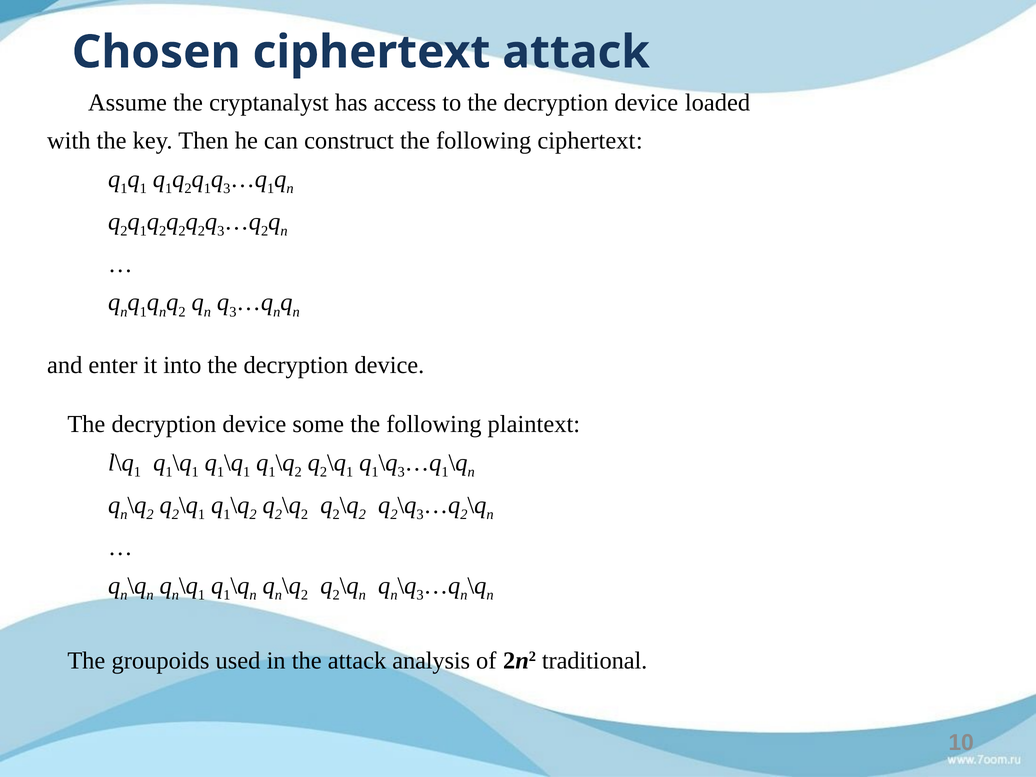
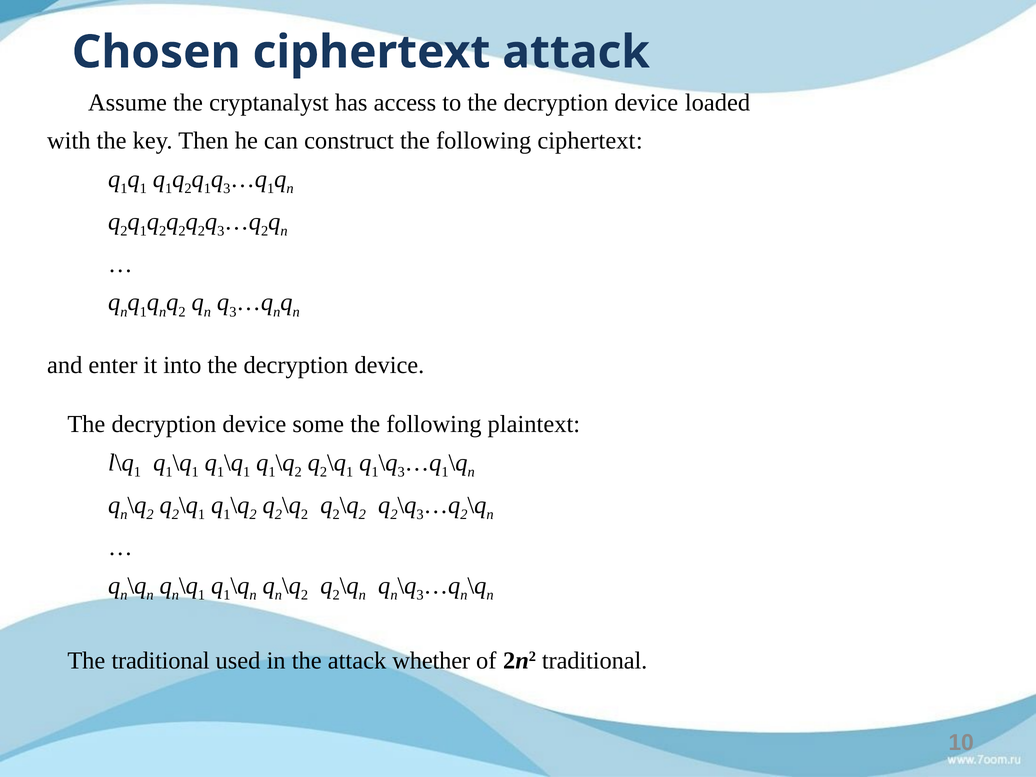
The groupoids: groupoids -> traditional
analysis: analysis -> whether
